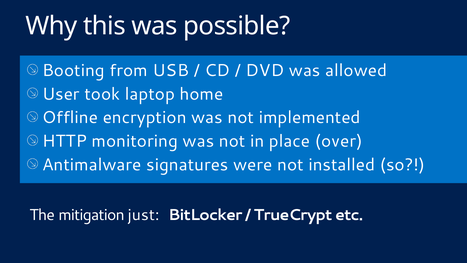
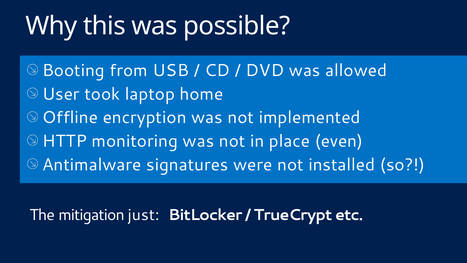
over: over -> even
